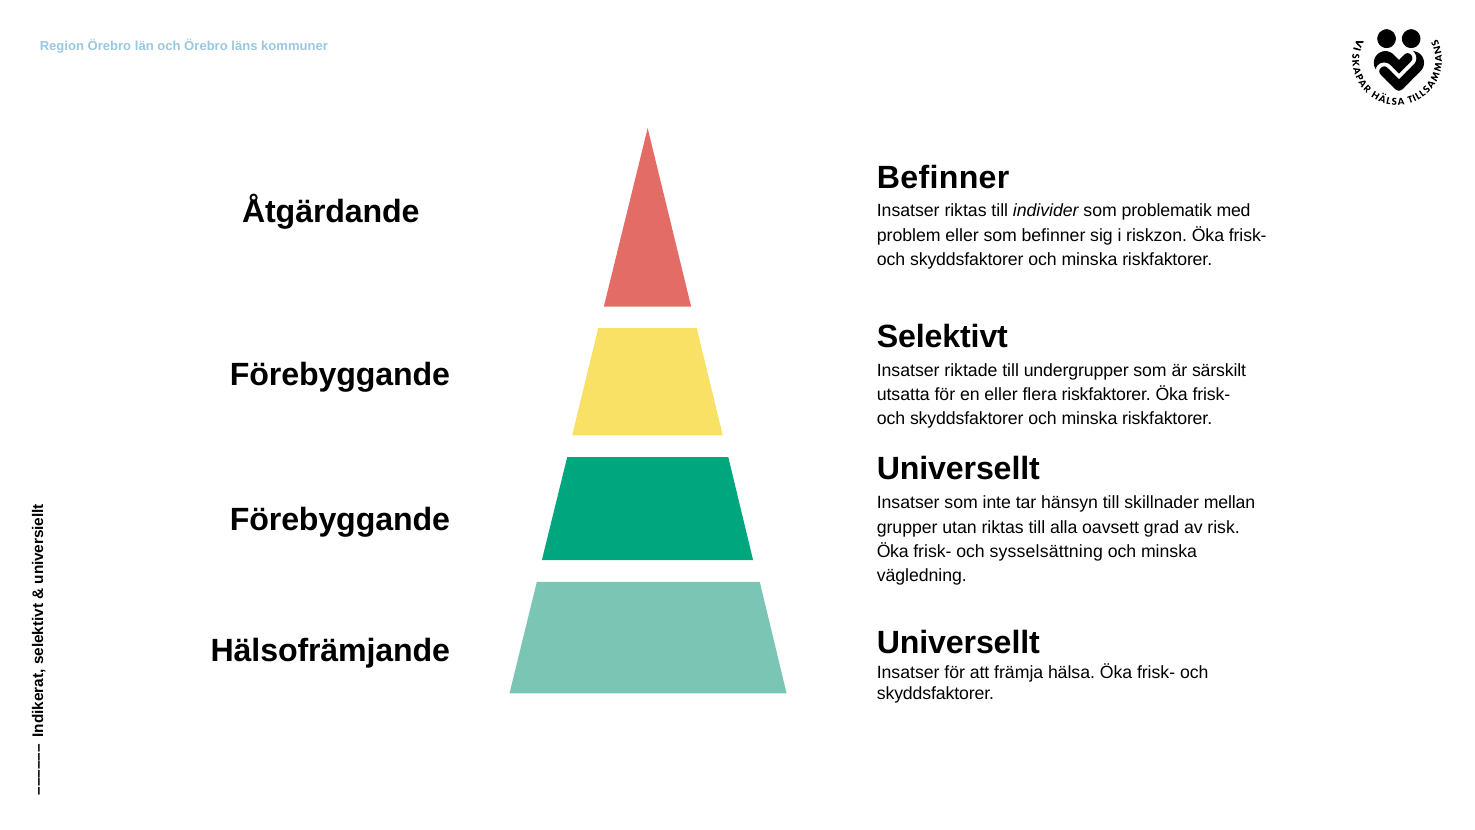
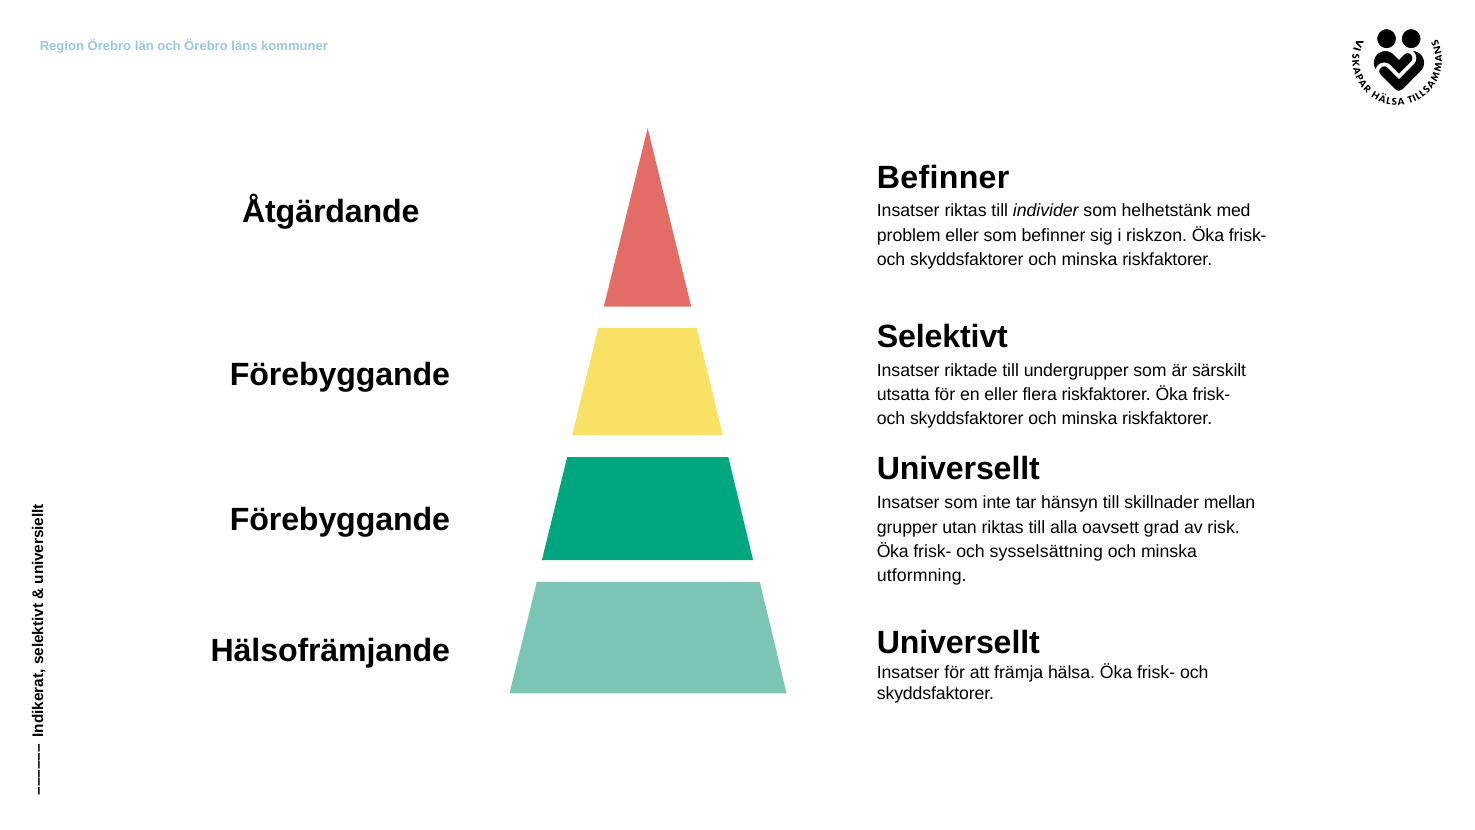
problematik: problematik -> helhetstänk
vägledning: vägledning -> utformning
